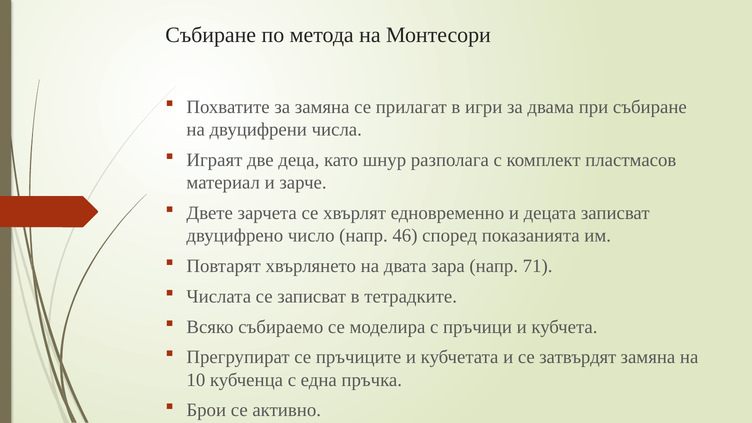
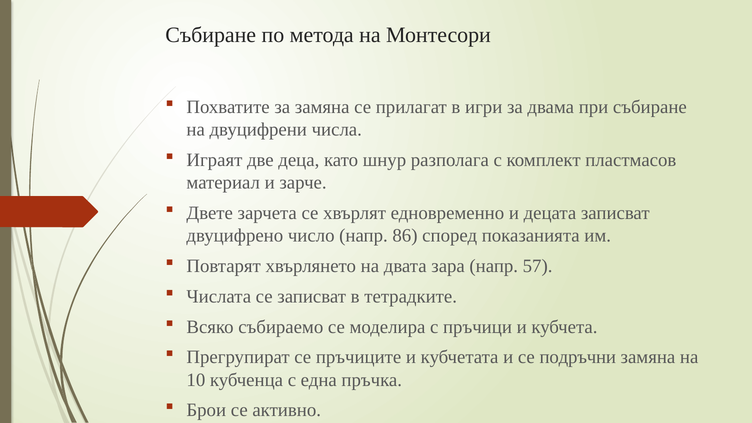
46: 46 -> 86
71: 71 -> 57
затвърдят: затвърдят -> подръчни
